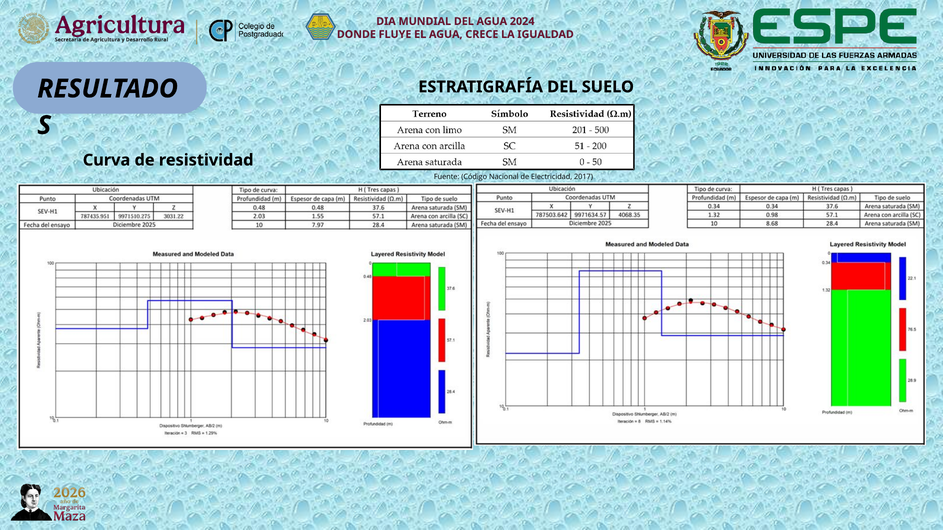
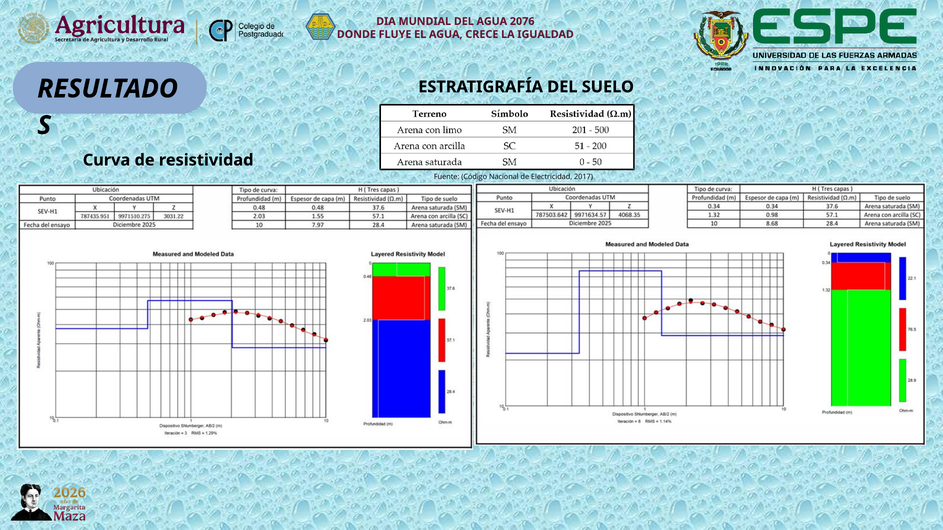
2024: 2024 -> 2076
